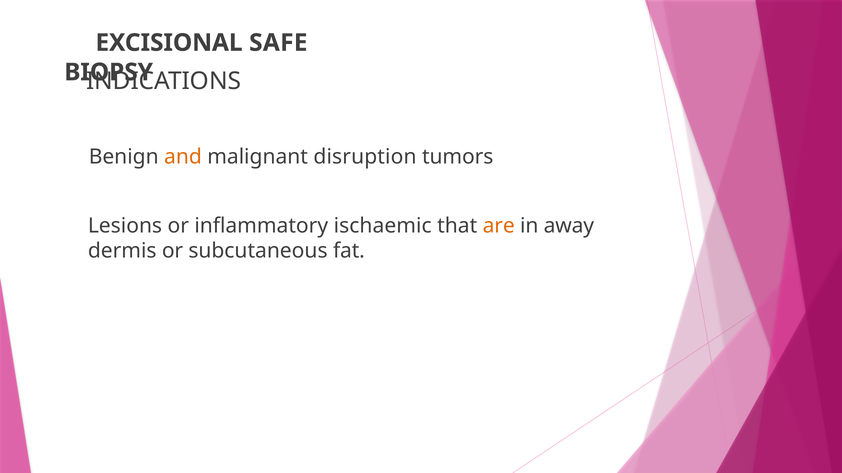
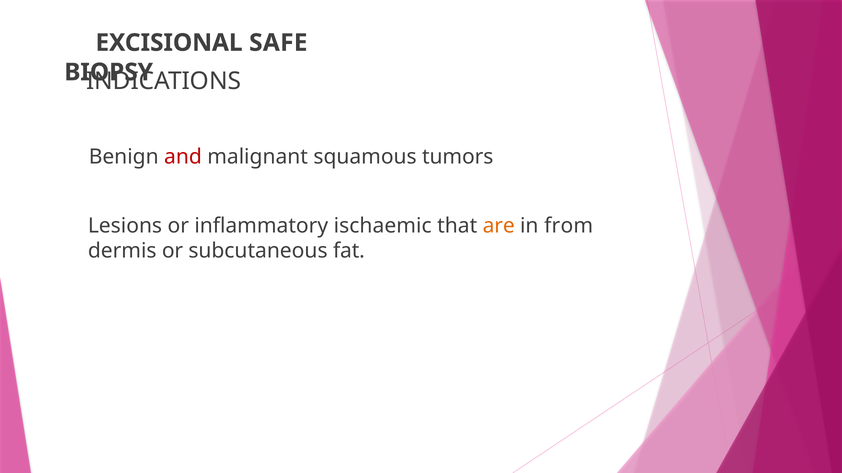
and colour: orange -> red
disruption: disruption -> squamous
away: away -> from
